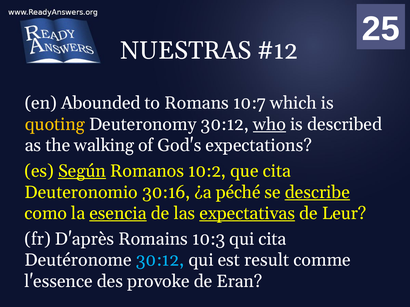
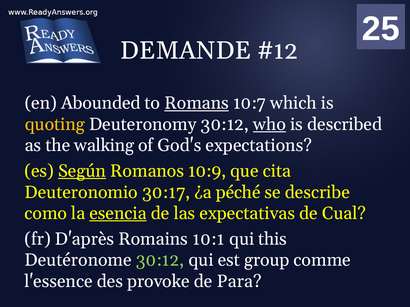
NUESTRAS: NUESTRAS -> DEMANDE
Romans underline: none -> present
10:2: 10:2 -> 10:9
30:16: 30:16 -> 30:17
describe underline: present -> none
expectativas underline: present -> none
Leur: Leur -> Cual
10:3: 10:3 -> 10:1
qui cita: cita -> this
30:12 at (160, 261) colour: light blue -> light green
result: result -> group
Eran: Eran -> Para
